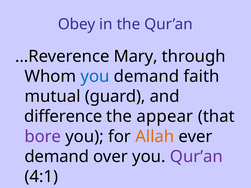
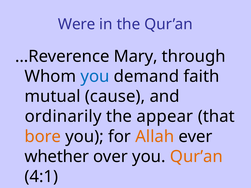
Obey: Obey -> Were
guard: guard -> cause
difference: difference -> ordinarily
bore colour: purple -> orange
demand at (57, 157): demand -> whether
Qur’an at (196, 157) colour: purple -> orange
